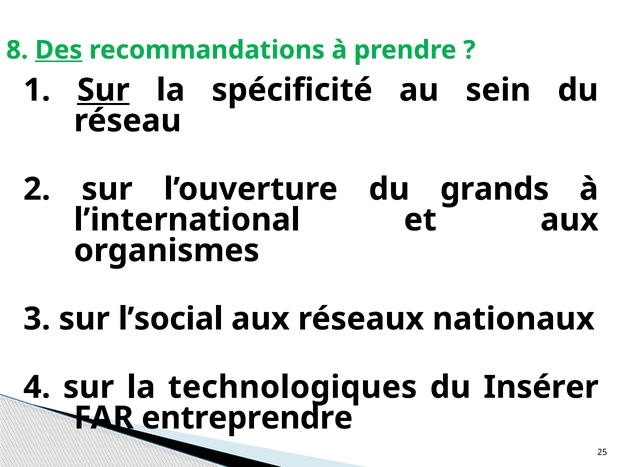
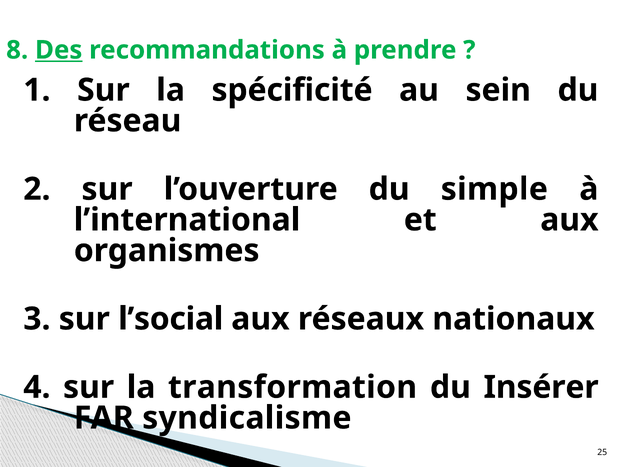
Sur at (103, 90) underline: present -> none
grands: grands -> simple
technologiques: technologiques -> transformation
entreprendre: entreprendre -> syndicalisme
